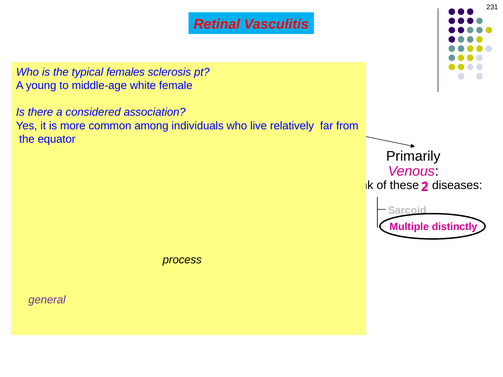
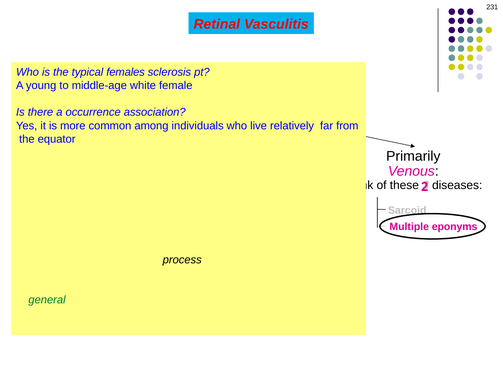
considered: considered -> occurrence
distinctly: distinctly -> eponyms
general colour: purple -> green
